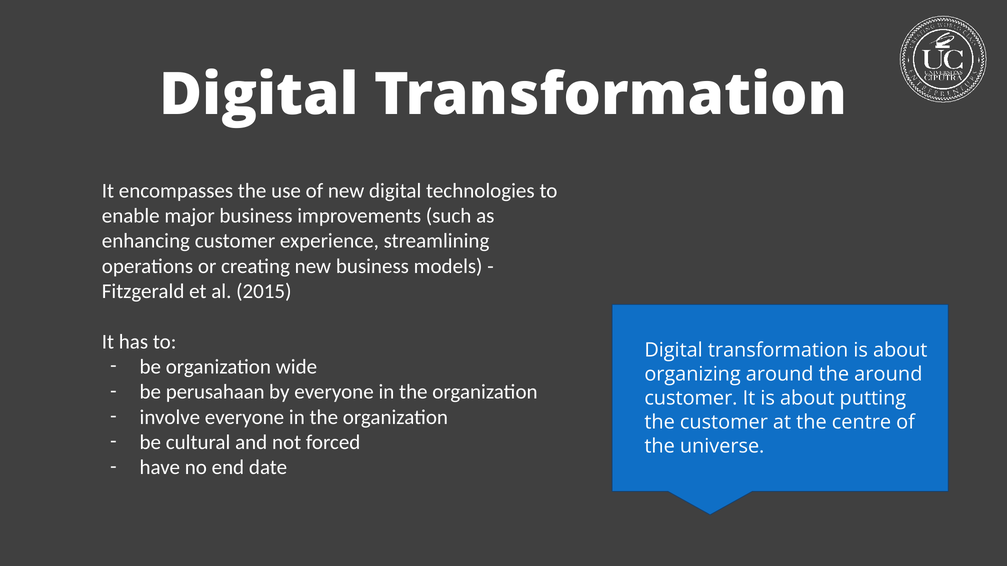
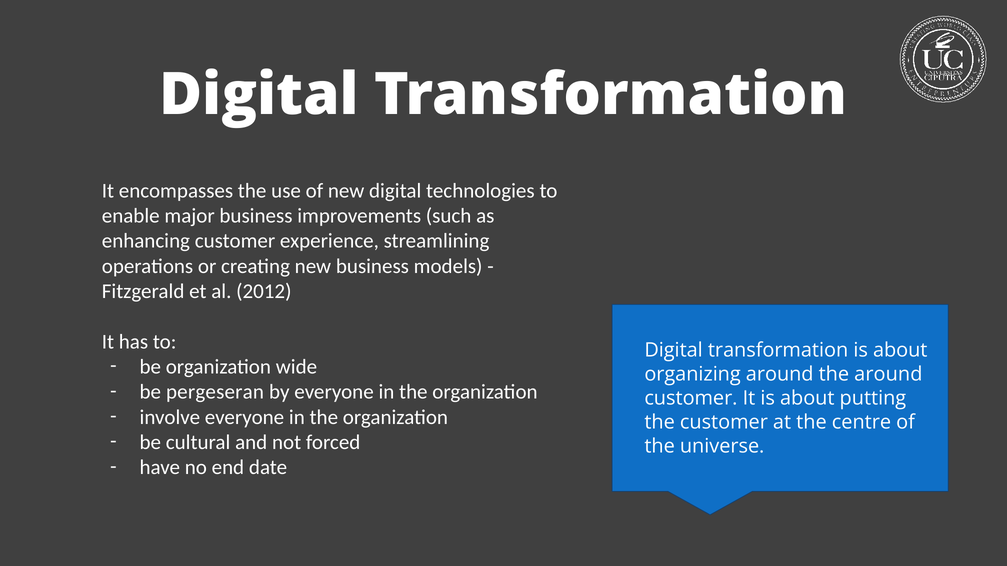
2015: 2015 -> 2012
perusahaan: perusahaan -> pergeseran
